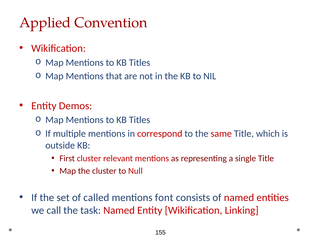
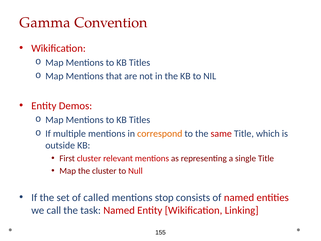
Applied: Applied -> Gamma
correspond colour: red -> orange
font: font -> stop
